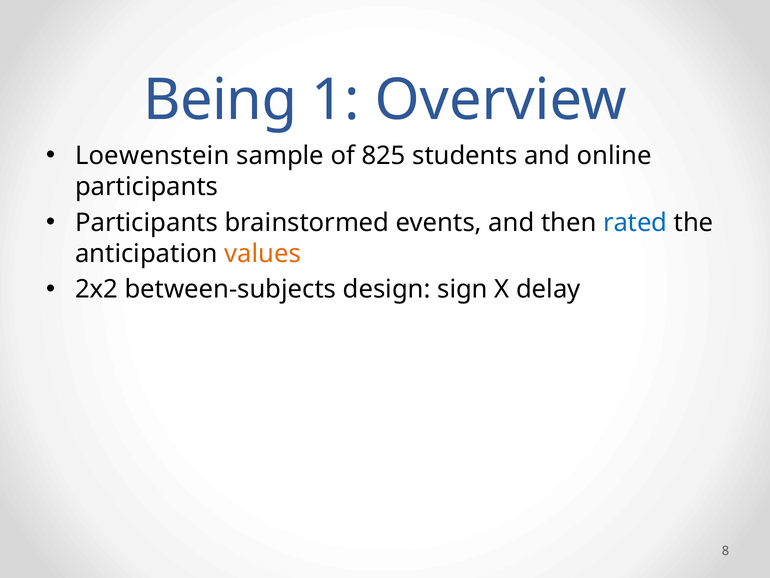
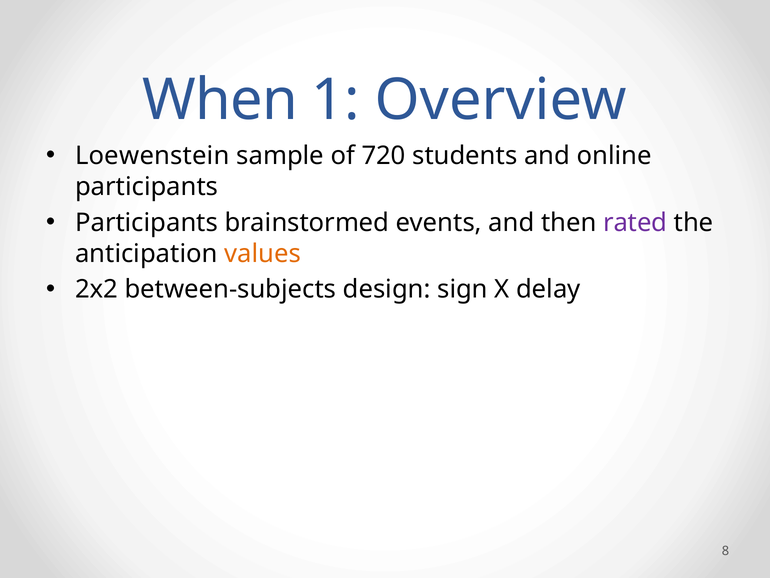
Being: Being -> When
825: 825 -> 720
rated colour: blue -> purple
